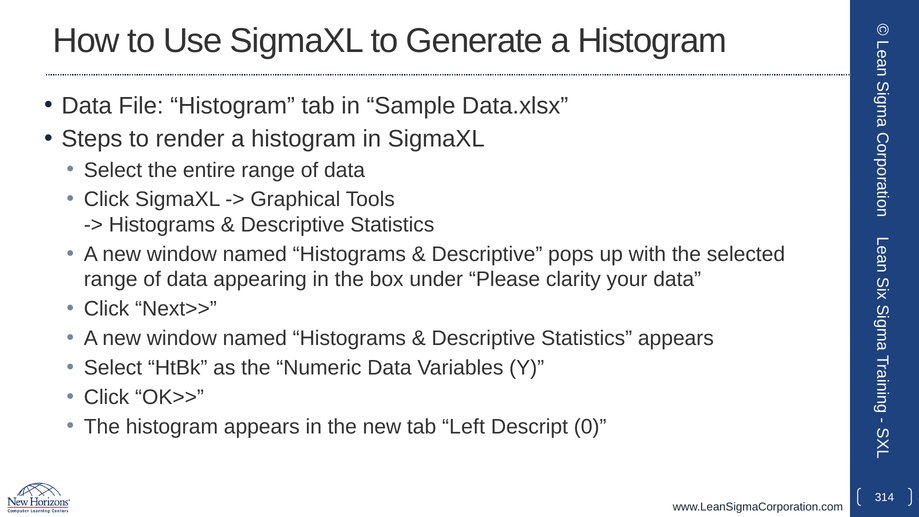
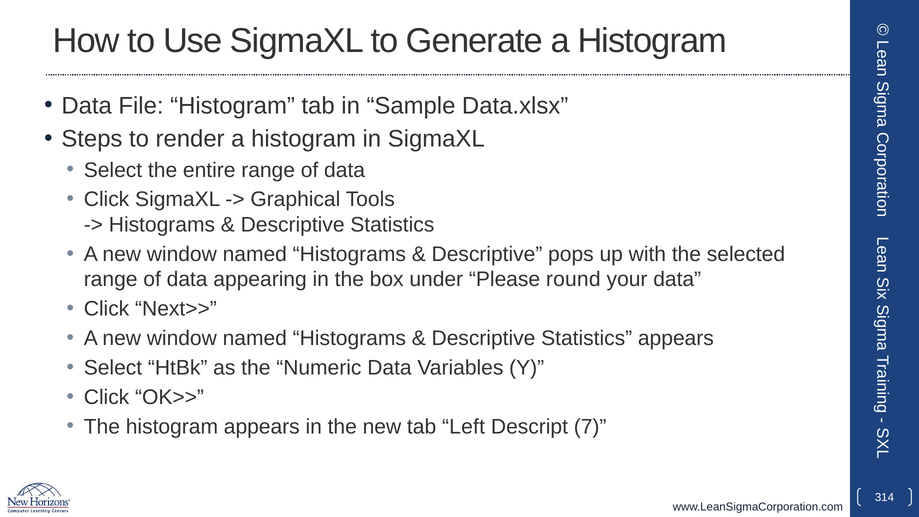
clarity: clarity -> round
0: 0 -> 7
